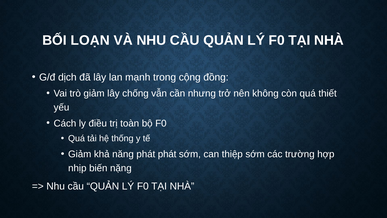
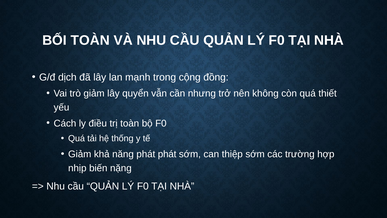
BỐI LOẠN: LOẠN -> TOÀN
chống: chống -> quyển
